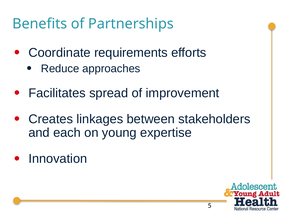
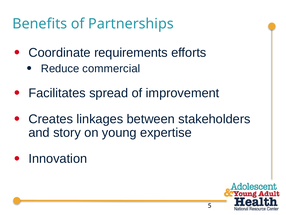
approaches: approaches -> commercial
each: each -> story
